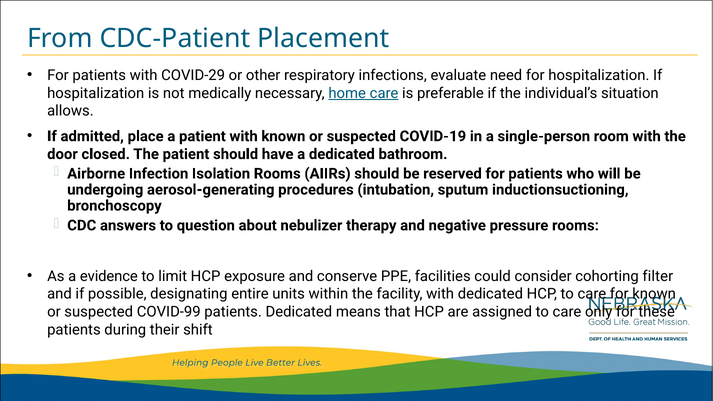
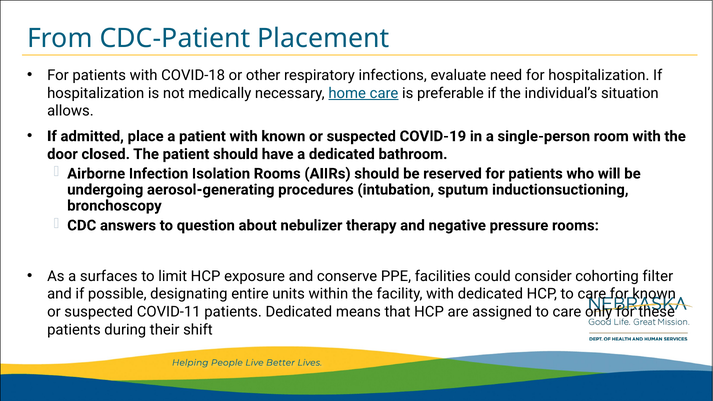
COVID-29: COVID-29 -> COVID-18
evidence: evidence -> surfaces
COVID-99: COVID-99 -> COVID-11
